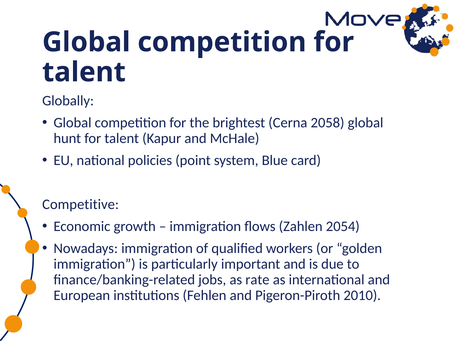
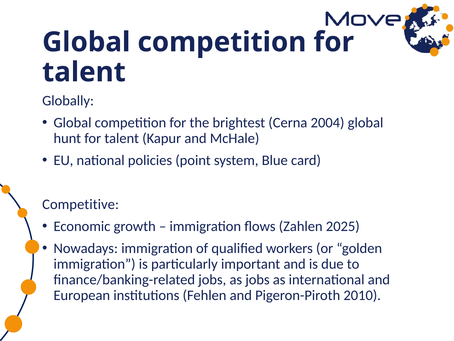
2058: 2058 -> 2004
2054: 2054 -> 2025
as rate: rate -> jobs
